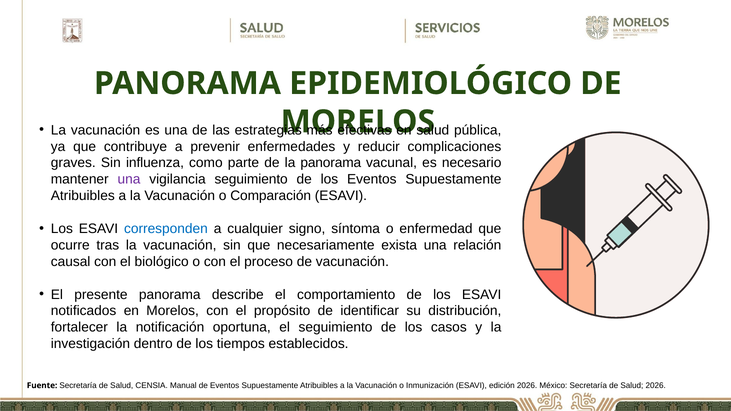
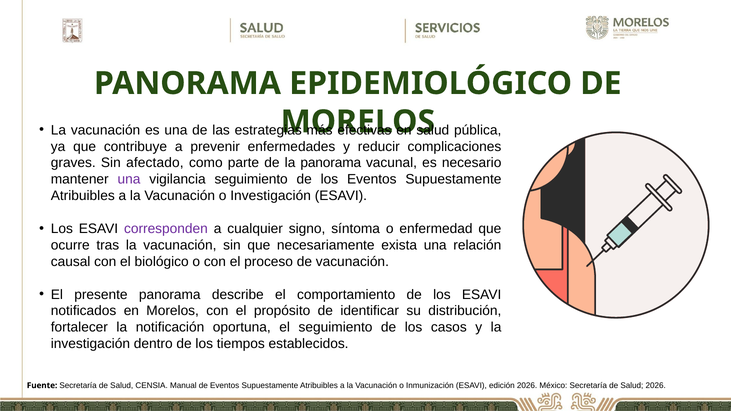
influenza: influenza -> afectado
o Comparación: Comparación -> Investigación
corresponden colour: blue -> purple
